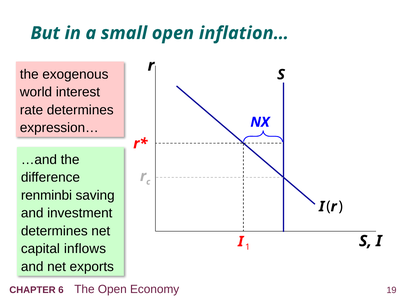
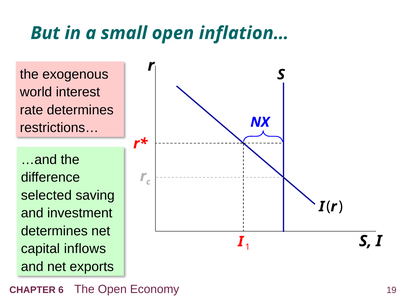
expression…: expression… -> restrictions…
renminbi: renminbi -> selected
